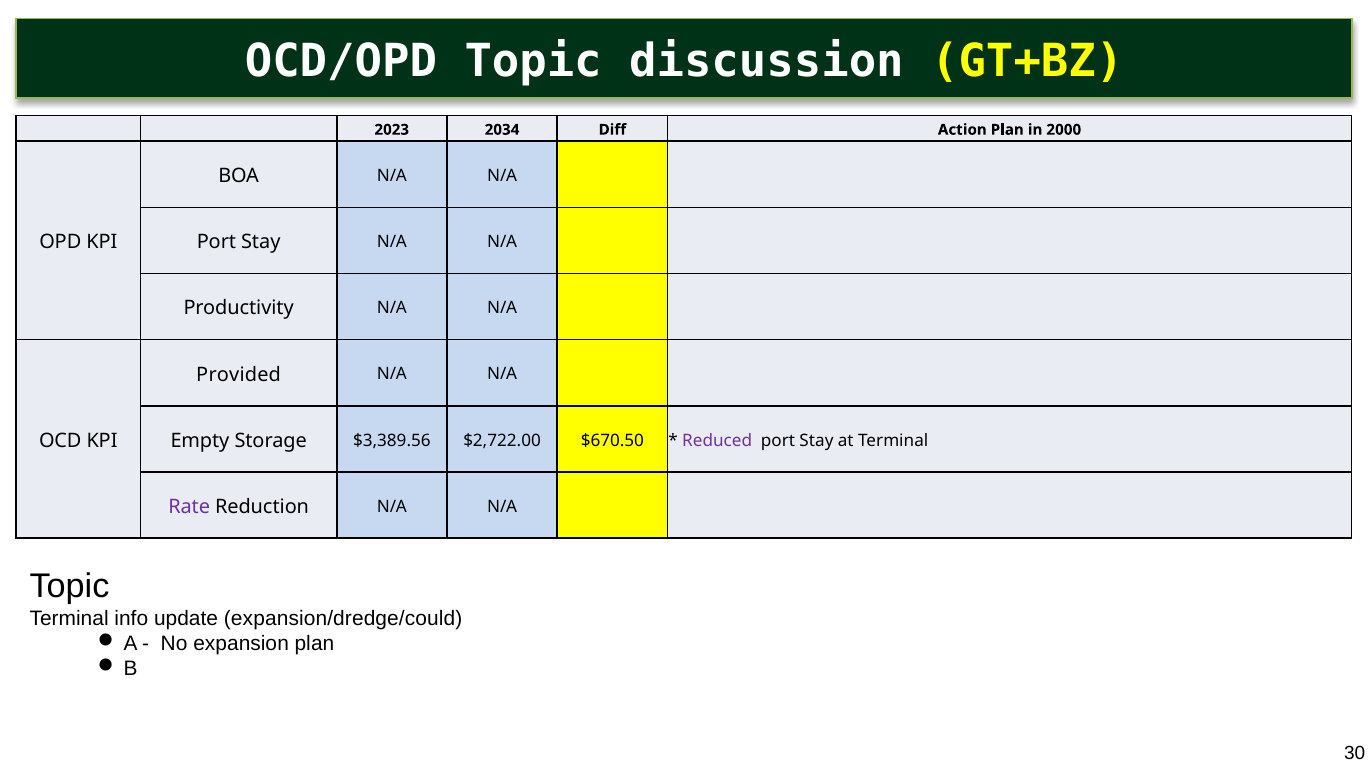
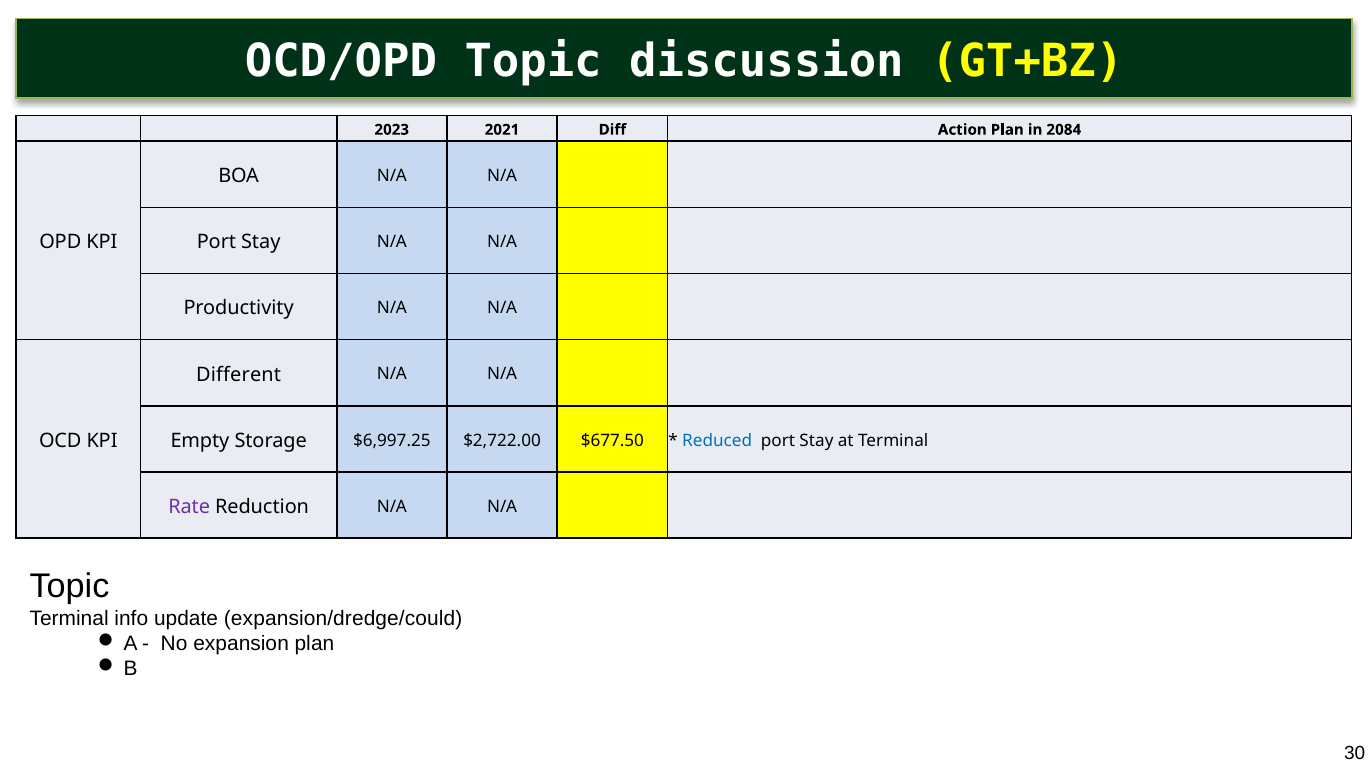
2034: 2034 -> 2021
2000: 2000 -> 2084
Provided: Provided -> Different
$3,389.56: $3,389.56 -> $6,997.25
$670.50: $670.50 -> $677.50
Reduced colour: purple -> blue
